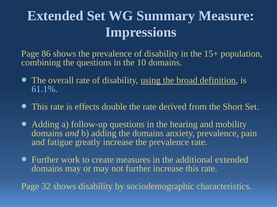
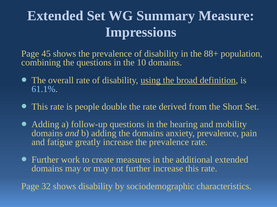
86: 86 -> 45
15+: 15+ -> 88+
effects: effects -> people
